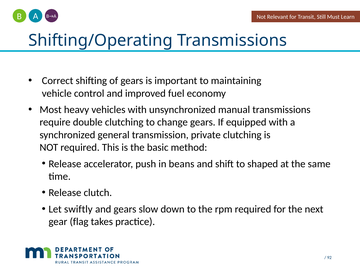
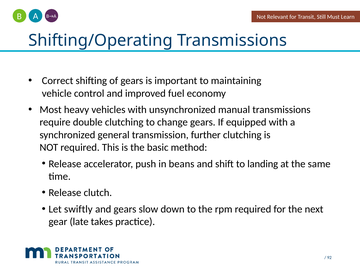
private: private -> further
shaped: shaped -> landing
flag: flag -> late
